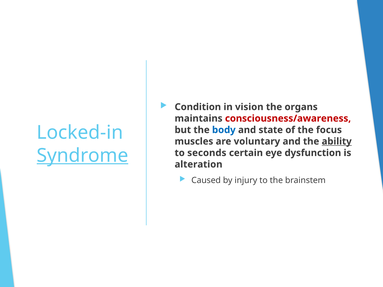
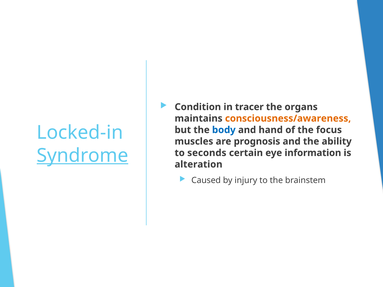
vision: vision -> tracer
consciousness/awareness colour: red -> orange
state: state -> hand
voluntary: voluntary -> prognosis
ability underline: present -> none
dysfunction: dysfunction -> information
